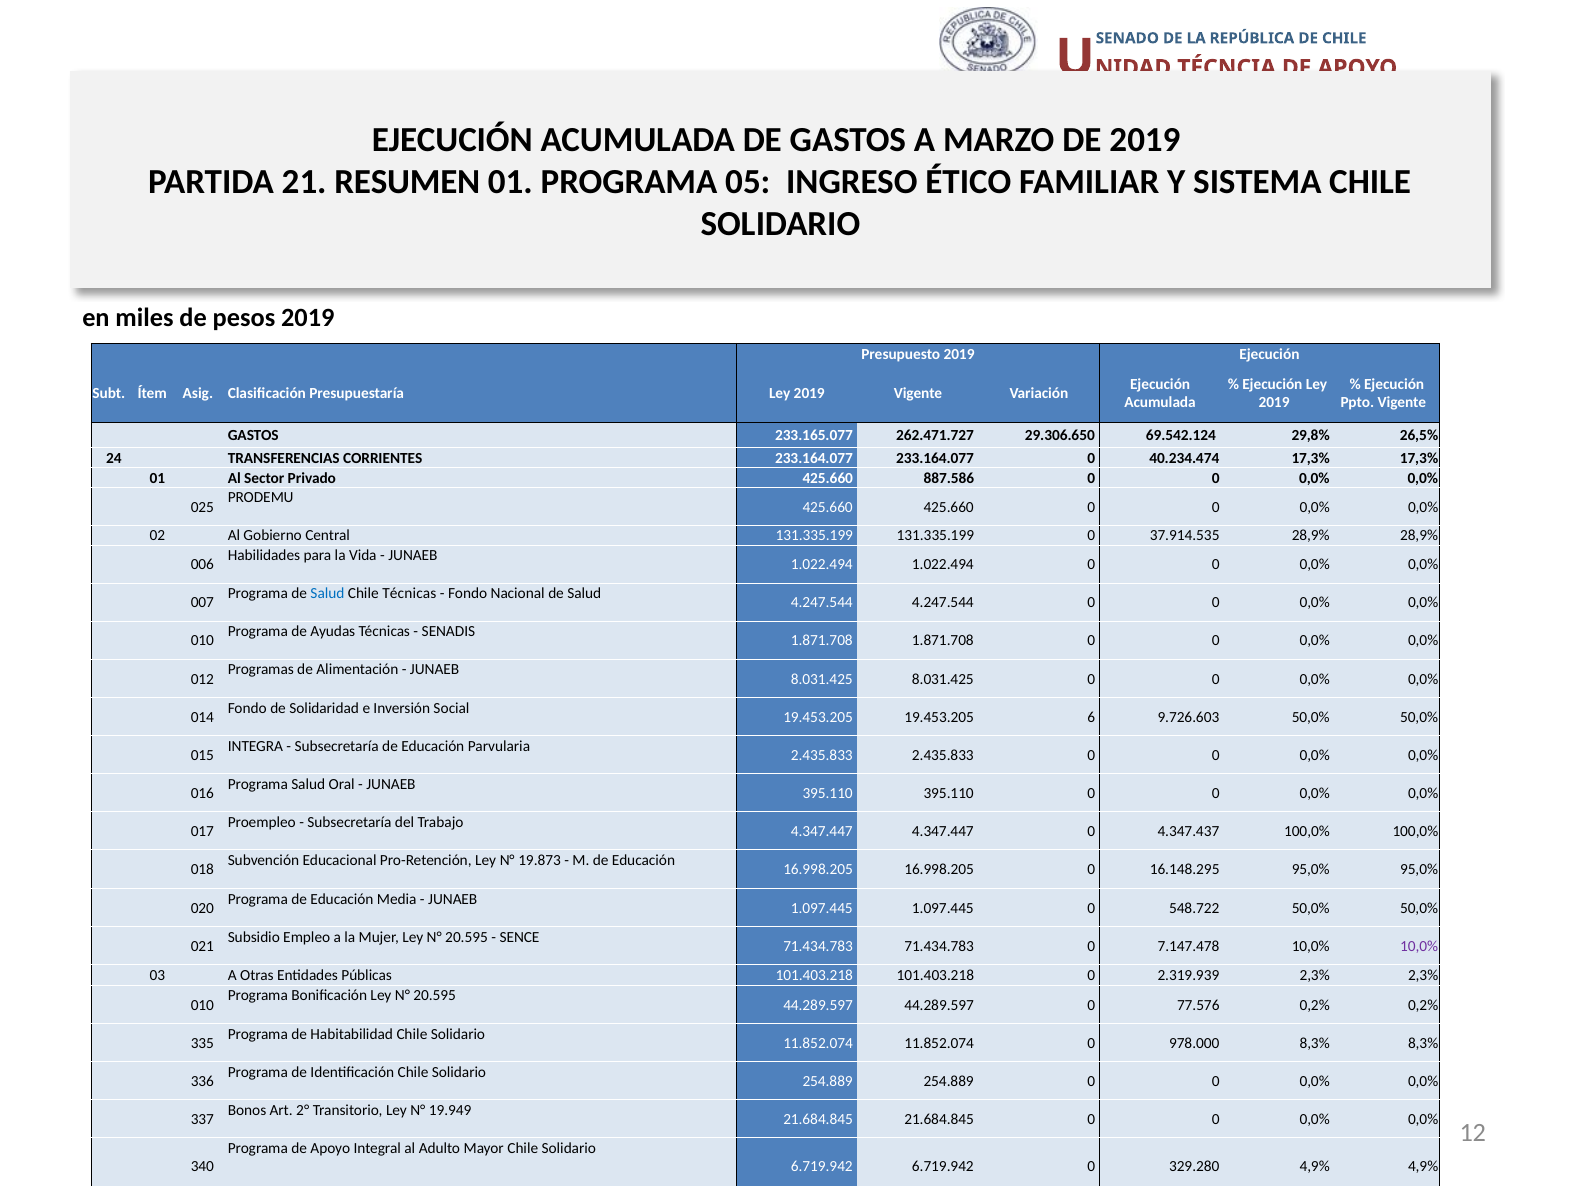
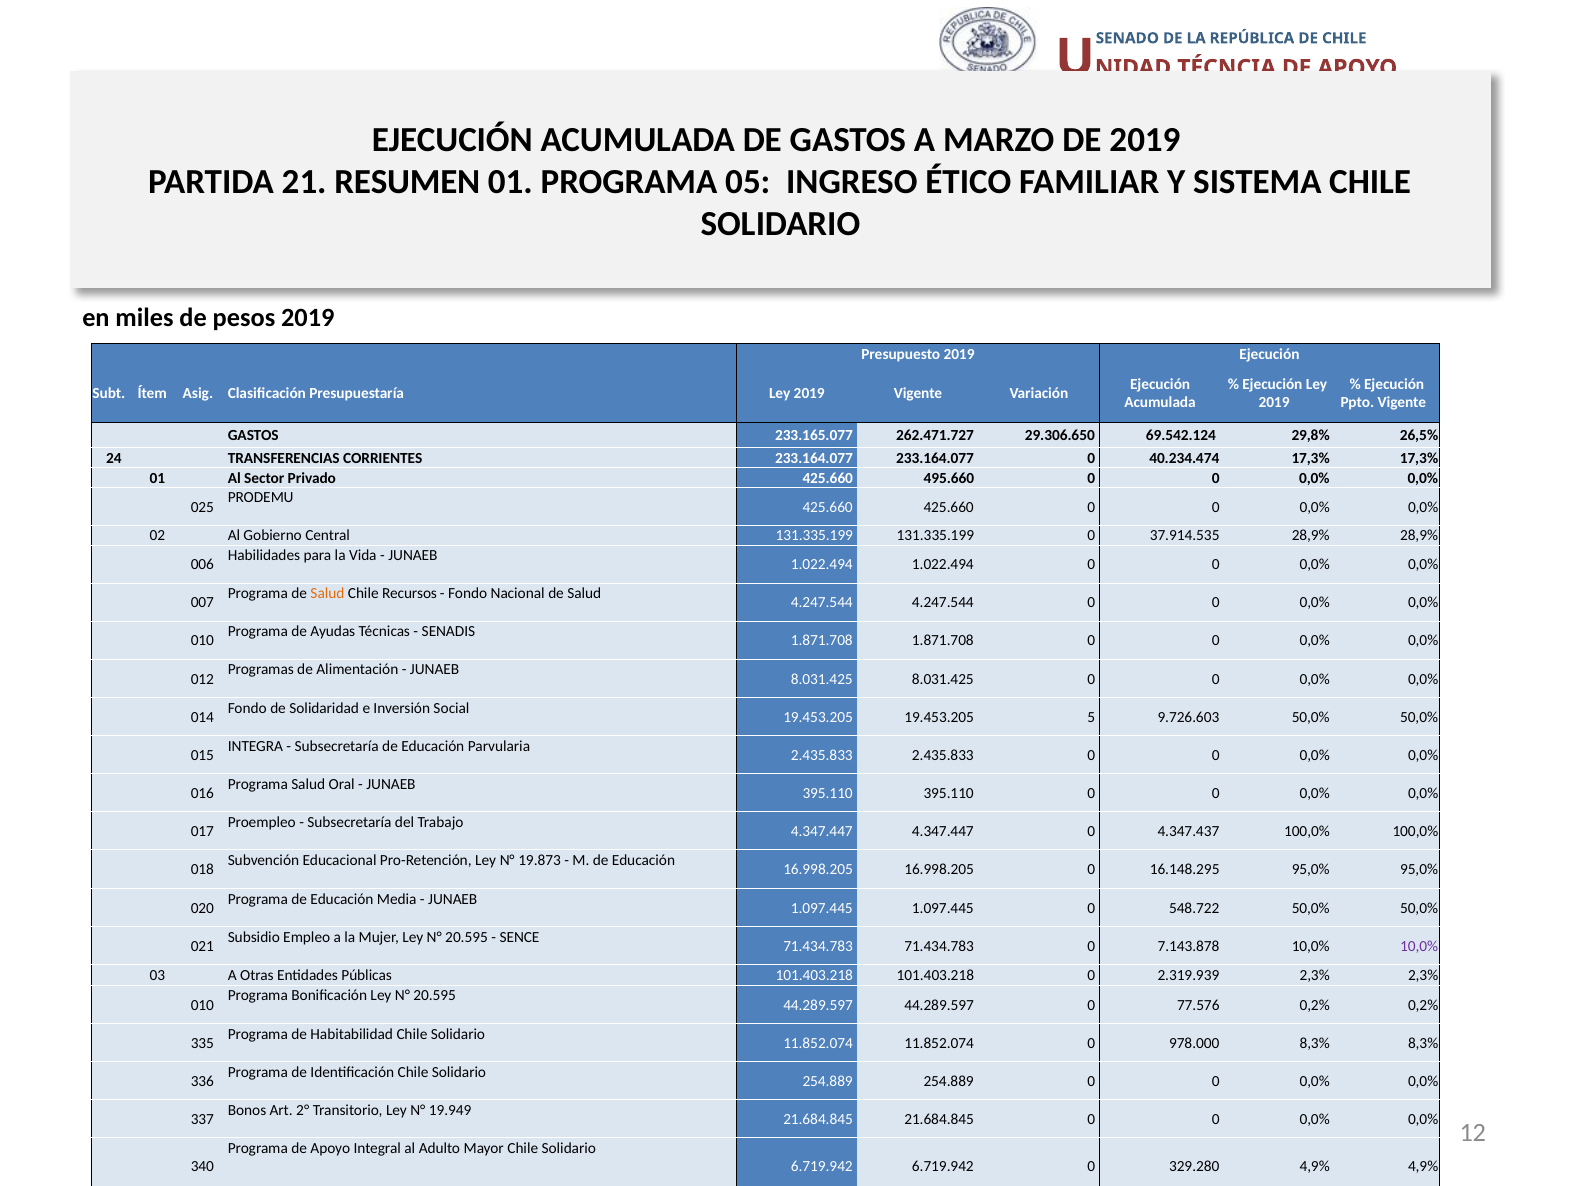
887.586: 887.586 -> 495.660
Salud at (327, 594) colour: blue -> orange
Chile Técnicas: Técnicas -> Recursos
6: 6 -> 5
7.147.478: 7.147.478 -> 7.143.878
